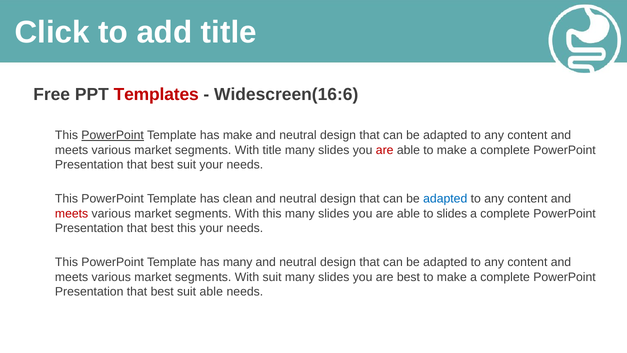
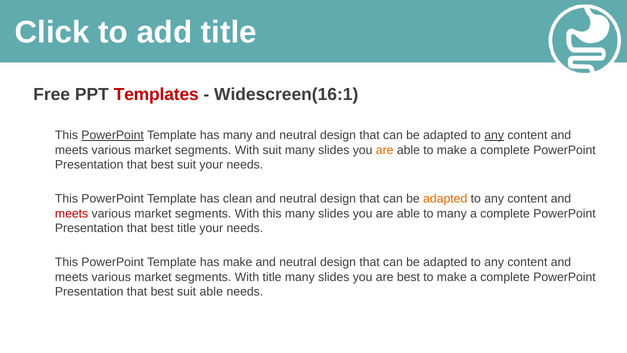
Widescreen(16:6: Widescreen(16:6 -> Widescreen(16:1
has make: make -> many
any at (494, 135) underline: none -> present
With title: title -> suit
are at (385, 150) colour: red -> orange
adapted at (445, 199) colour: blue -> orange
to slides: slides -> many
best this: this -> title
has many: many -> make
With suit: suit -> title
